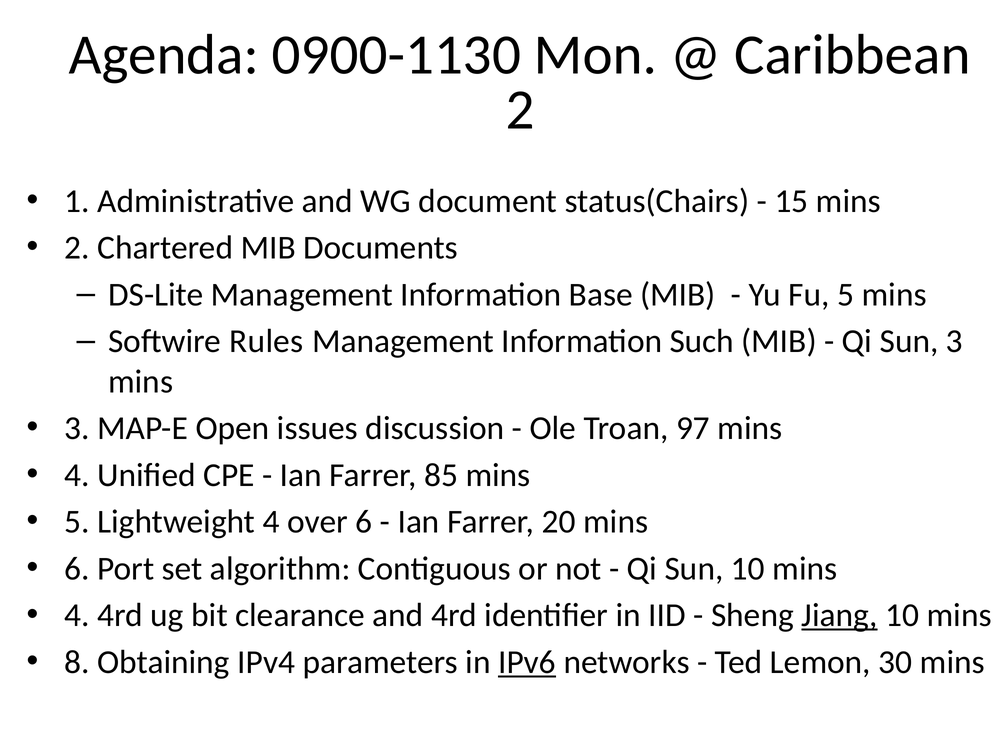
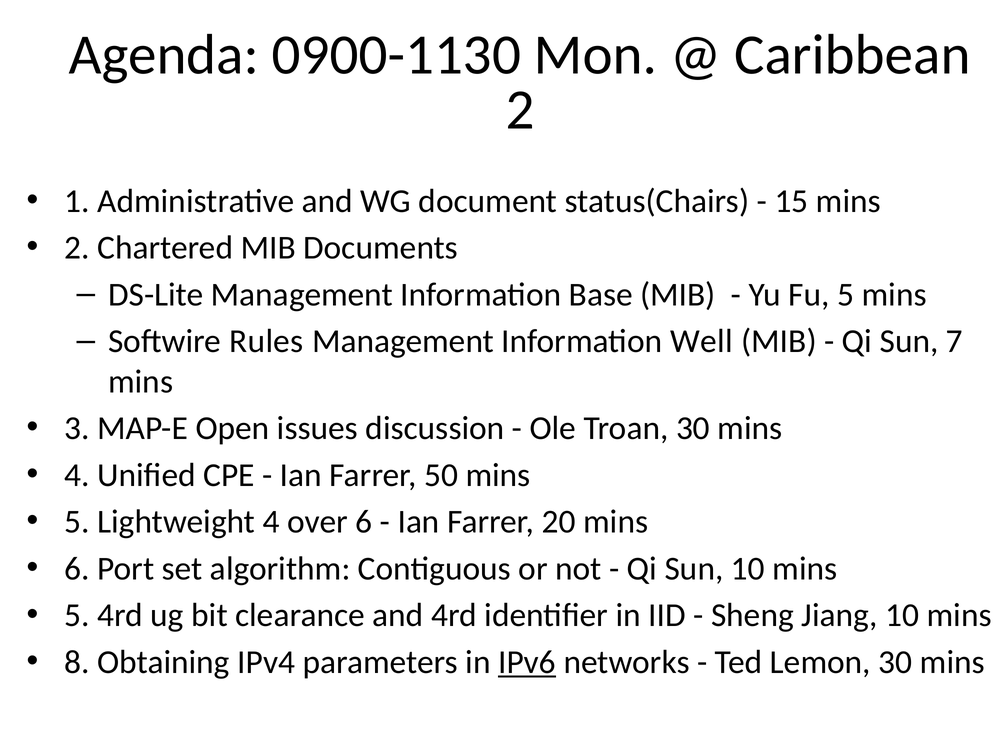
Such: Such -> Well
Sun 3: 3 -> 7
Troan 97: 97 -> 30
85: 85 -> 50
4 at (77, 616): 4 -> 5
Jiang underline: present -> none
